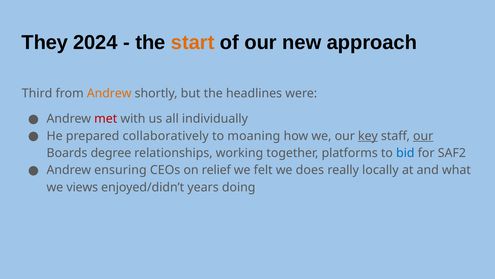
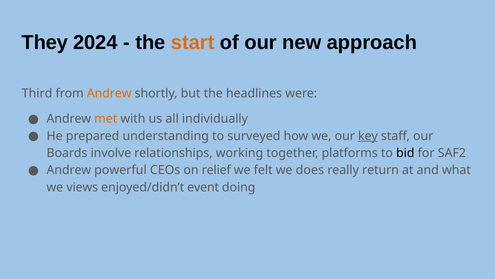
met colour: red -> orange
collaboratively: collaboratively -> understanding
moaning: moaning -> surveyed
our at (423, 136) underline: present -> none
degree: degree -> involve
bid colour: blue -> black
ensuring: ensuring -> powerful
locally: locally -> return
years: years -> event
